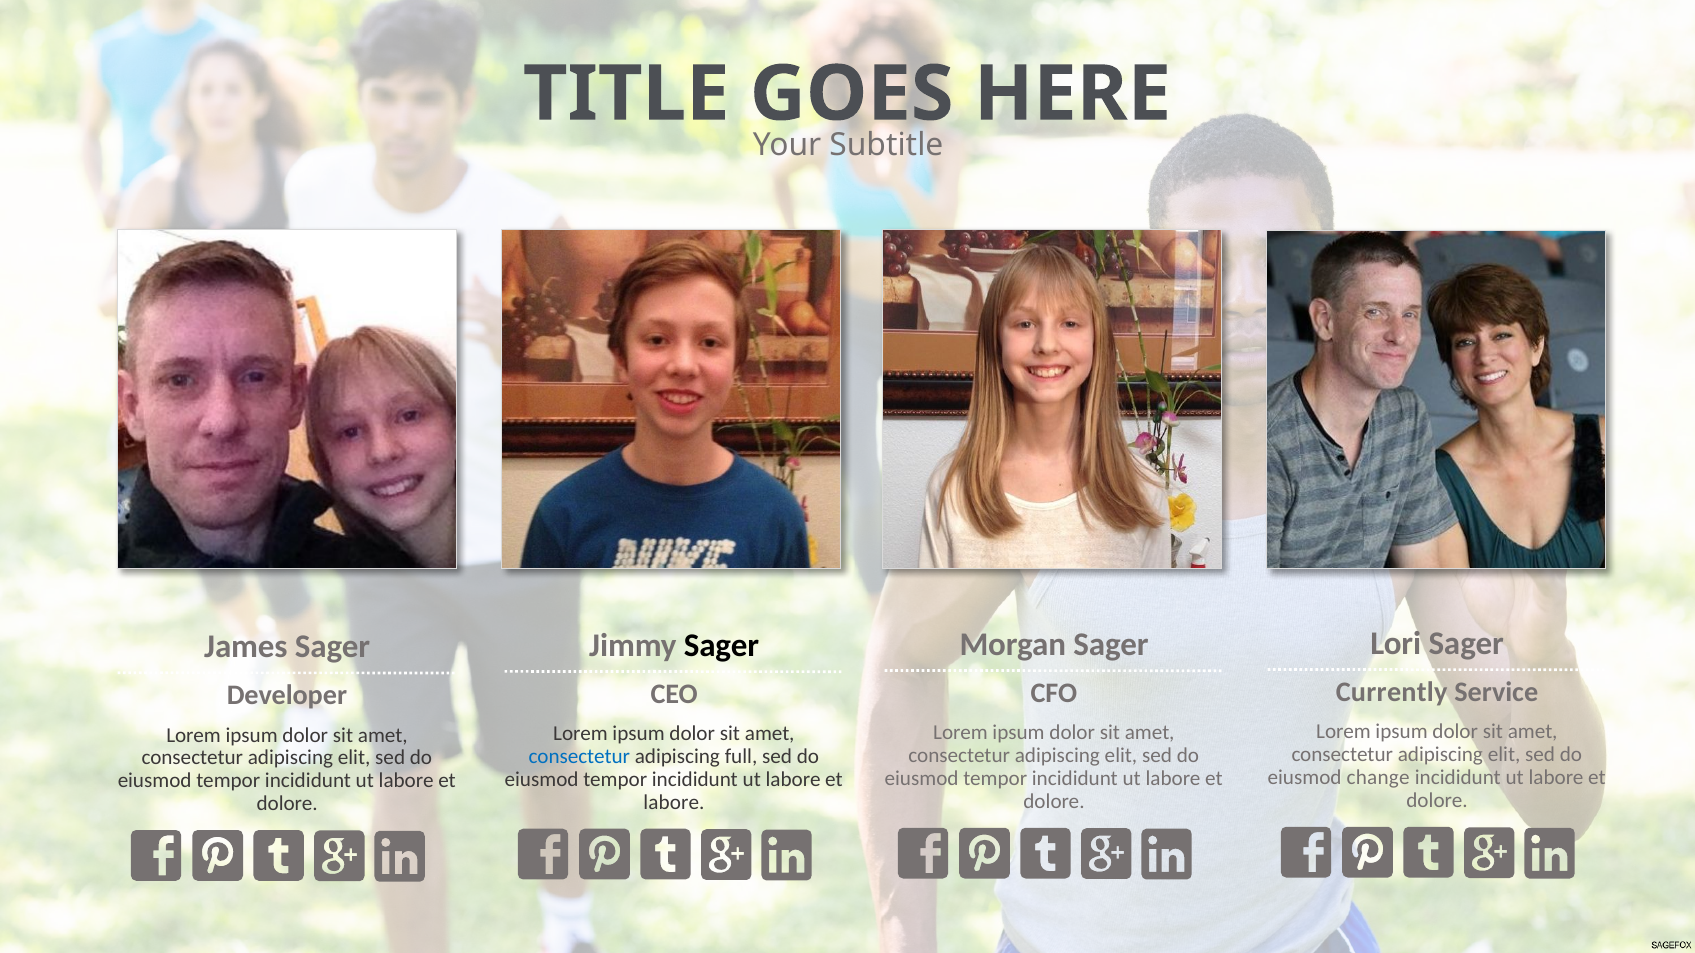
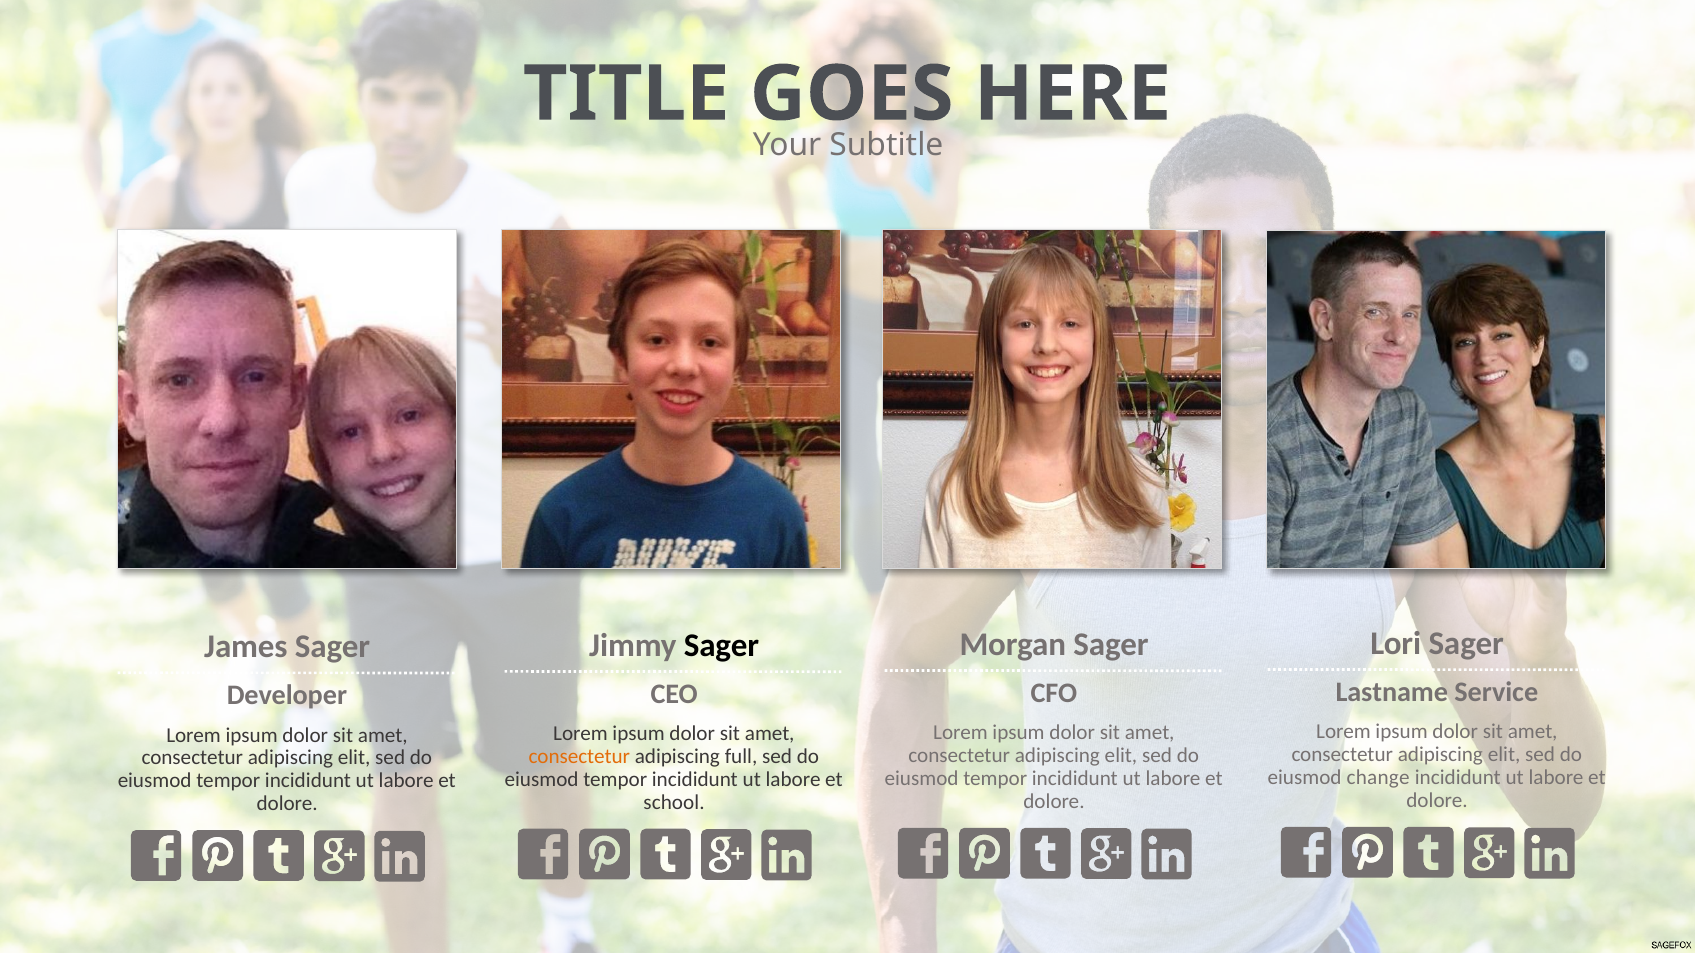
Currently: Currently -> Lastname
consectetur at (579, 757) colour: blue -> orange
labore at (674, 803): labore -> school
